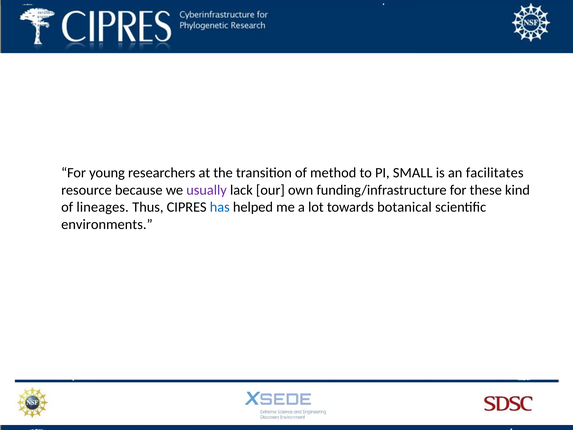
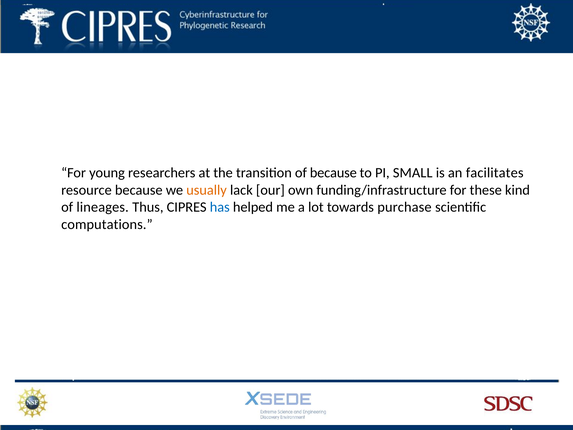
of method: method -> because
usually colour: purple -> orange
botanical: botanical -> purchase
environments: environments -> computations
